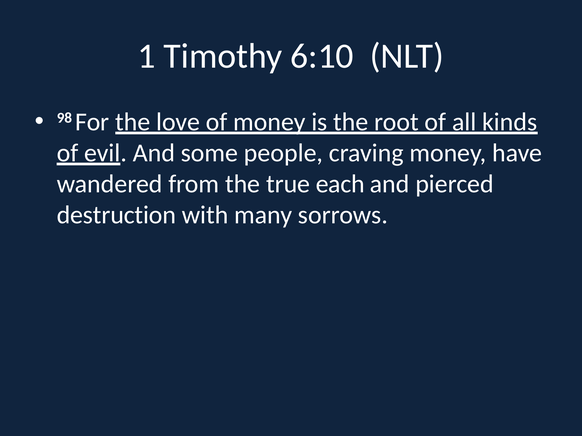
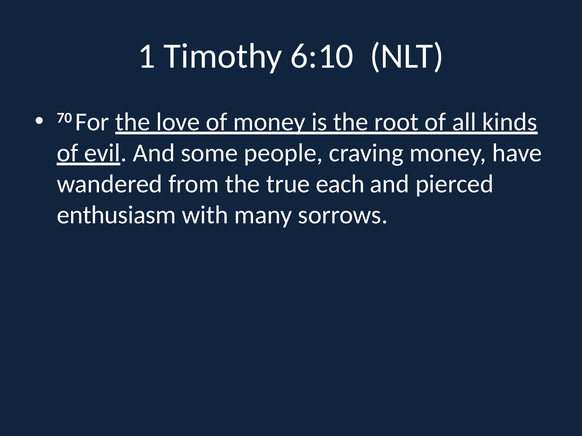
98: 98 -> 70
destruction: destruction -> enthusiasm
